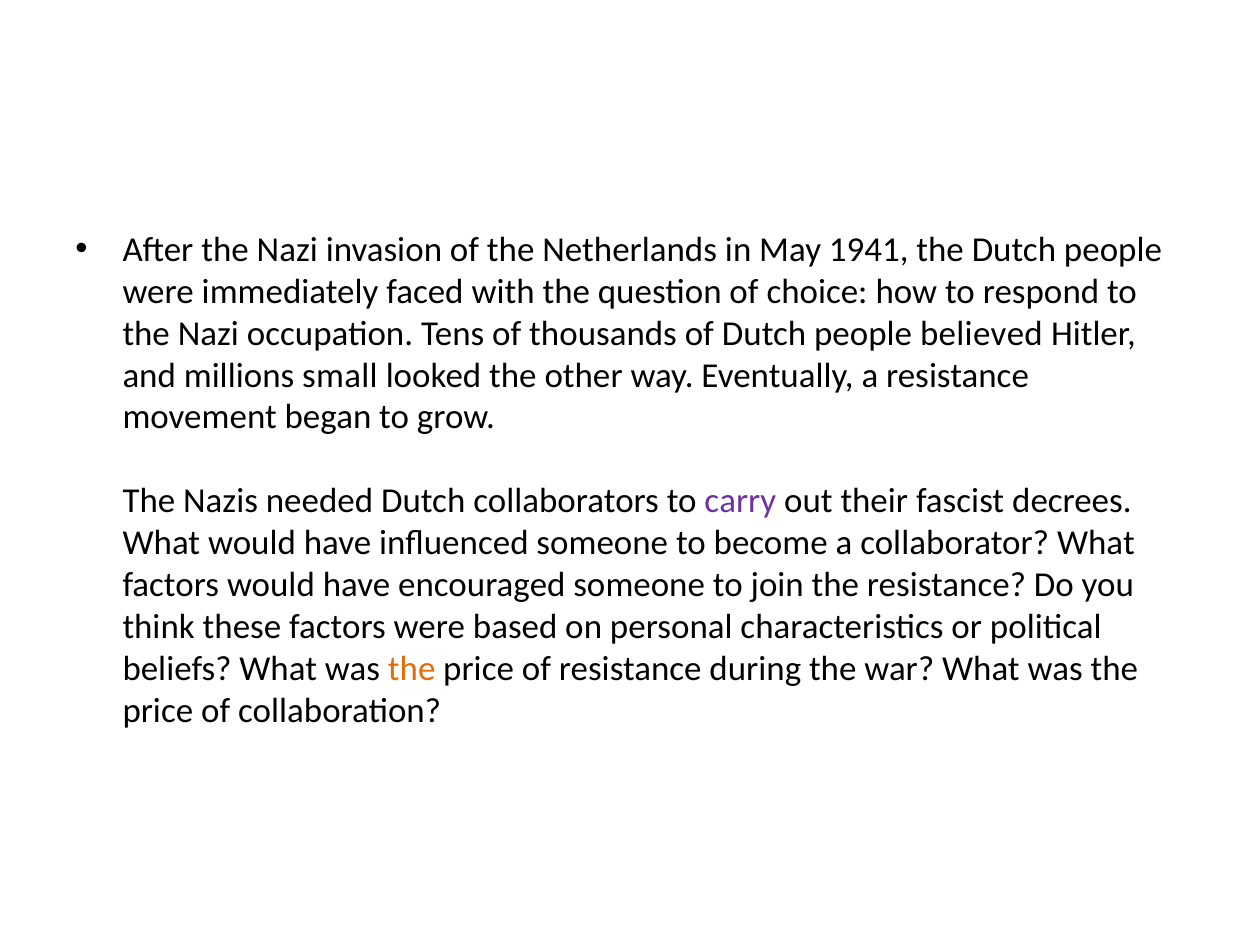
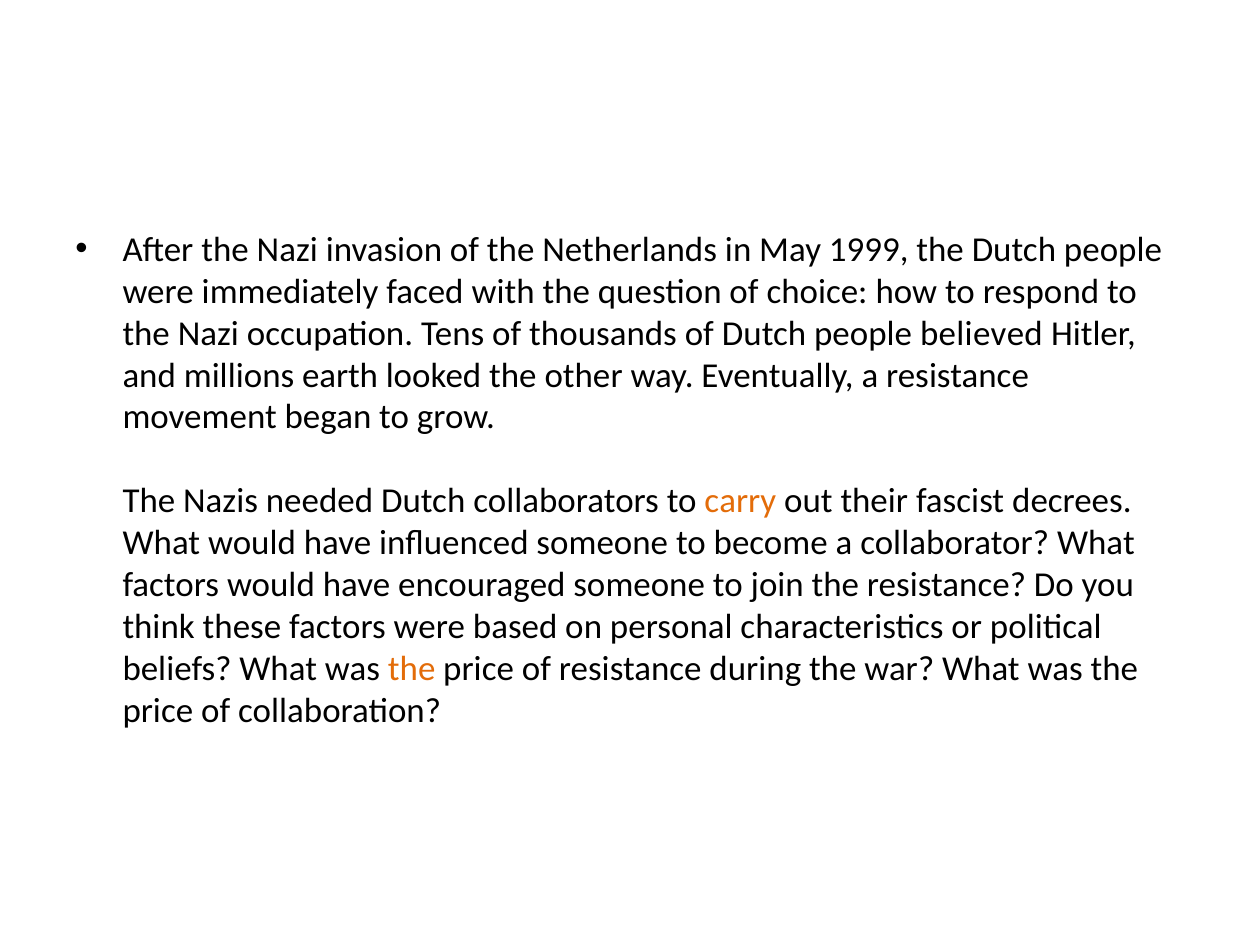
1941: 1941 -> 1999
small: small -> earth
carry colour: purple -> orange
